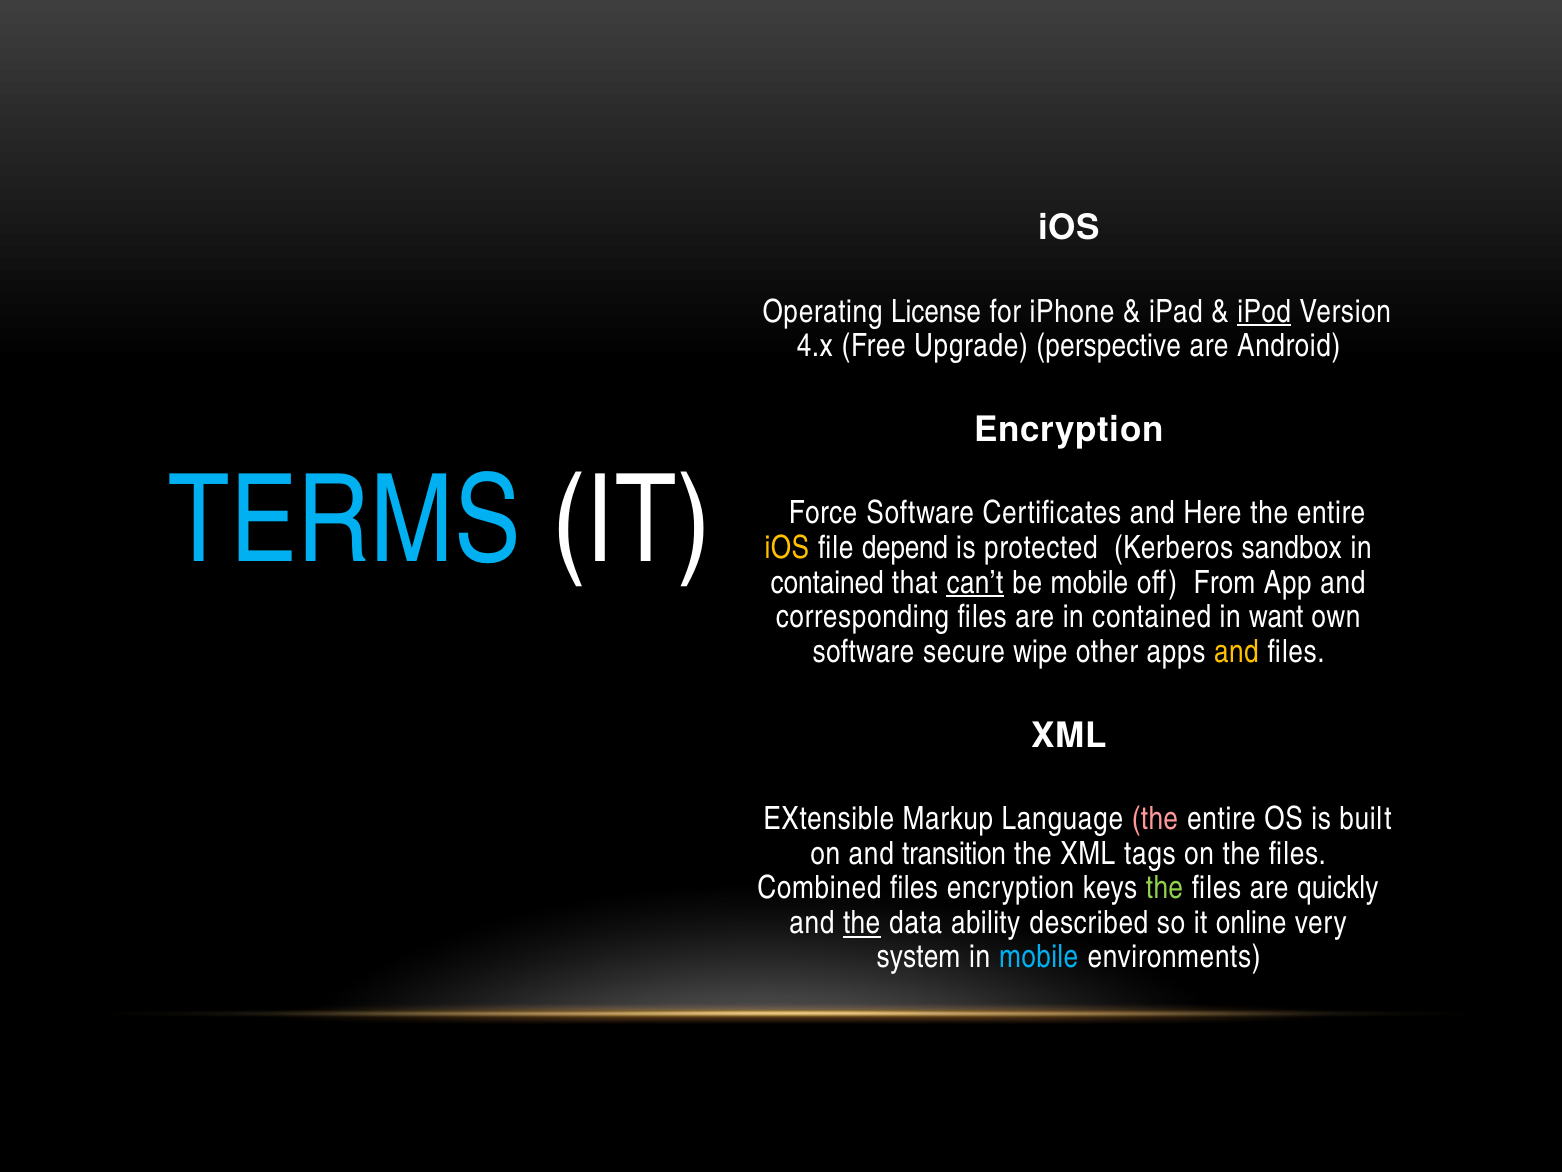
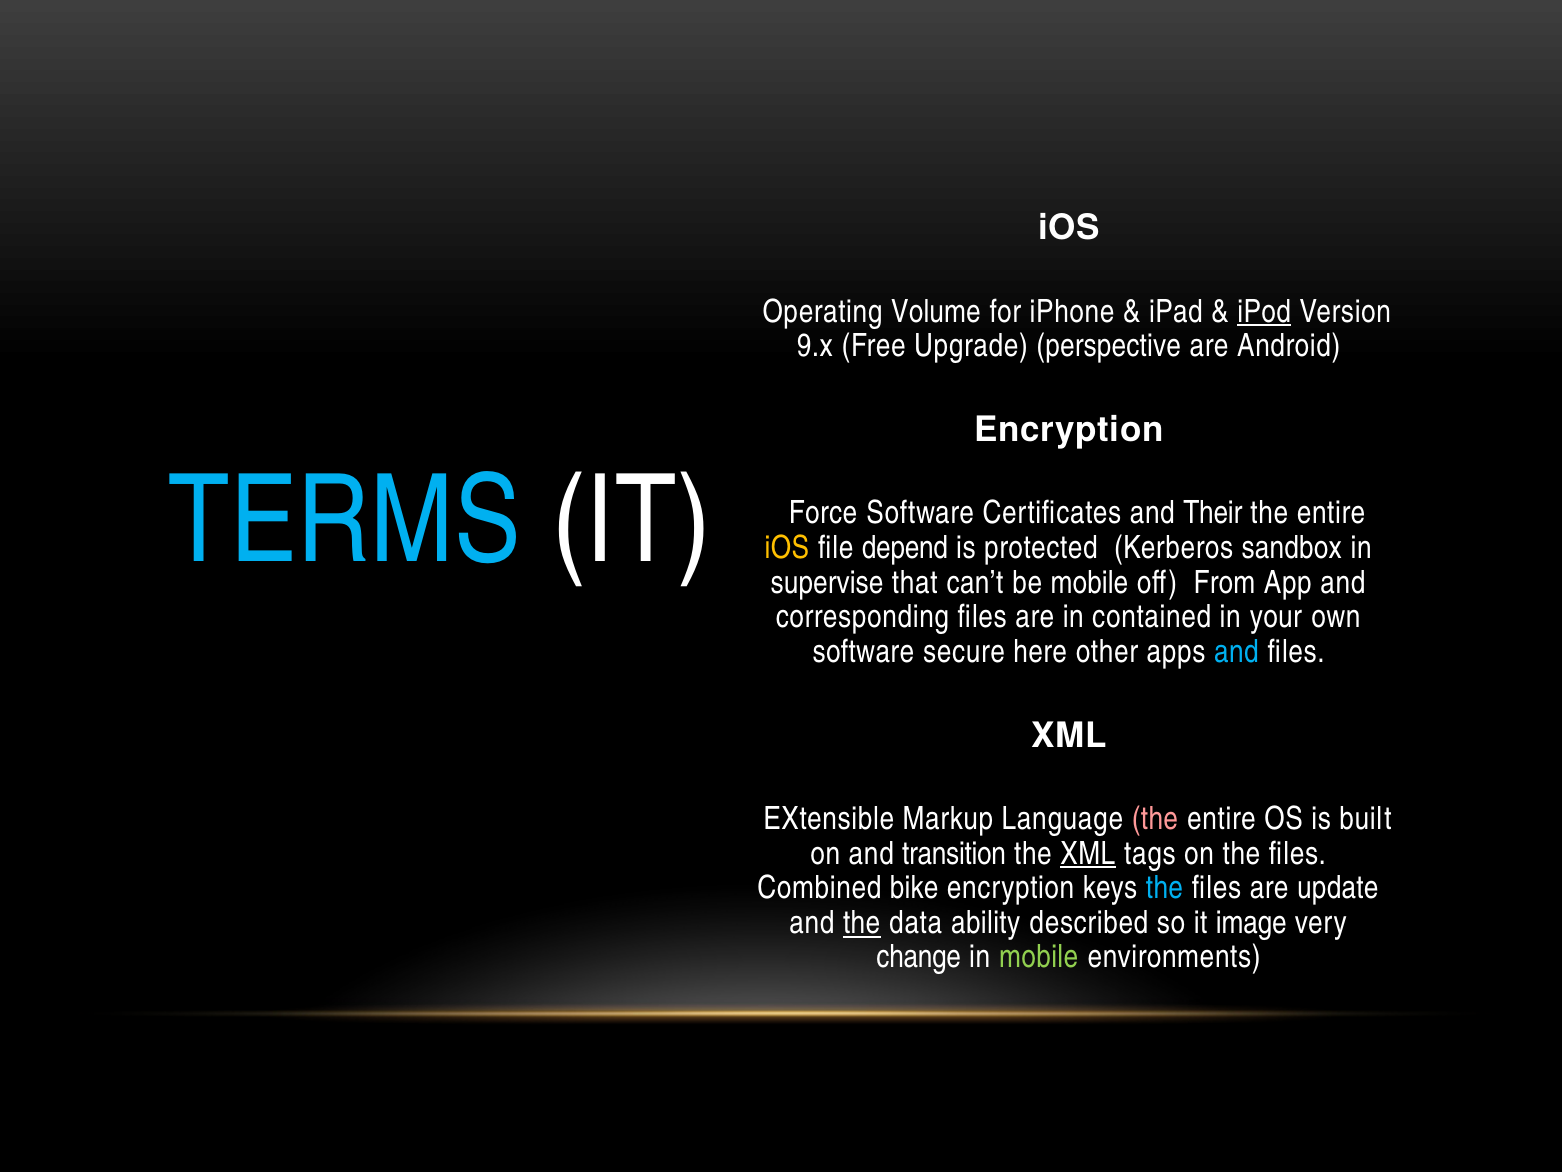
License: License -> Volume
4.x: 4.x -> 9.x
Here: Here -> Their
contained at (827, 582): contained -> supervise
can’t underline: present -> none
want: want -> your
wipe: wipe -> here
and at (1236, 651) colour: yellow -> light blue
XML at (1088, 853) underline: none -> present
Combined files: files -> bike
the at (1164, 888) colour: light green -> light blue
quickly: quickly -> update
online: online -> image
system: system -> change
mobile at (1039, 957) colour: light blue -> light green
